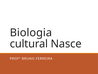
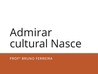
Biologia: Biologia -> Admirar
